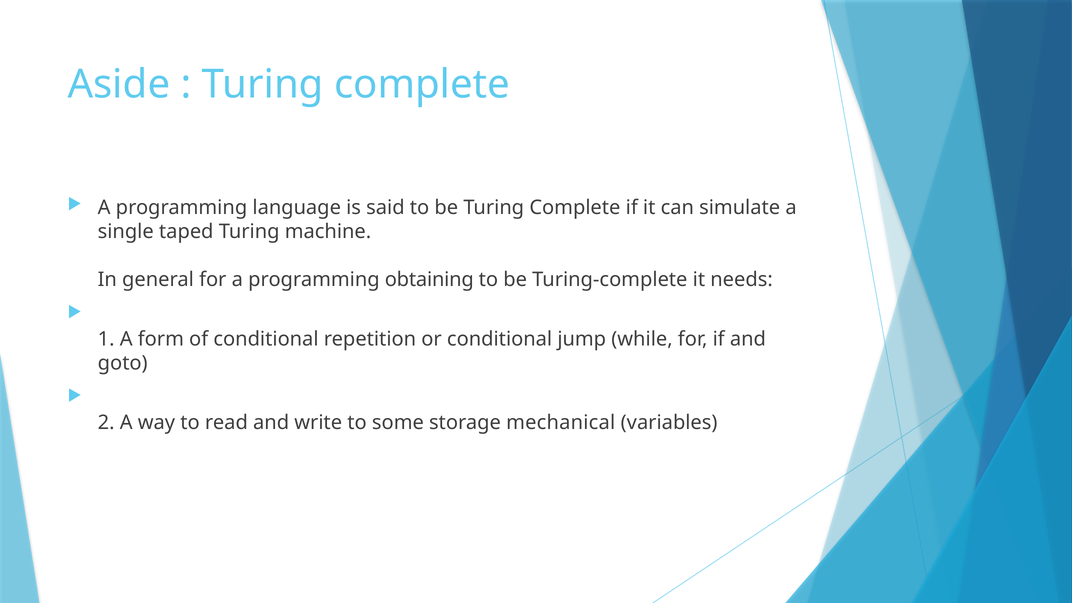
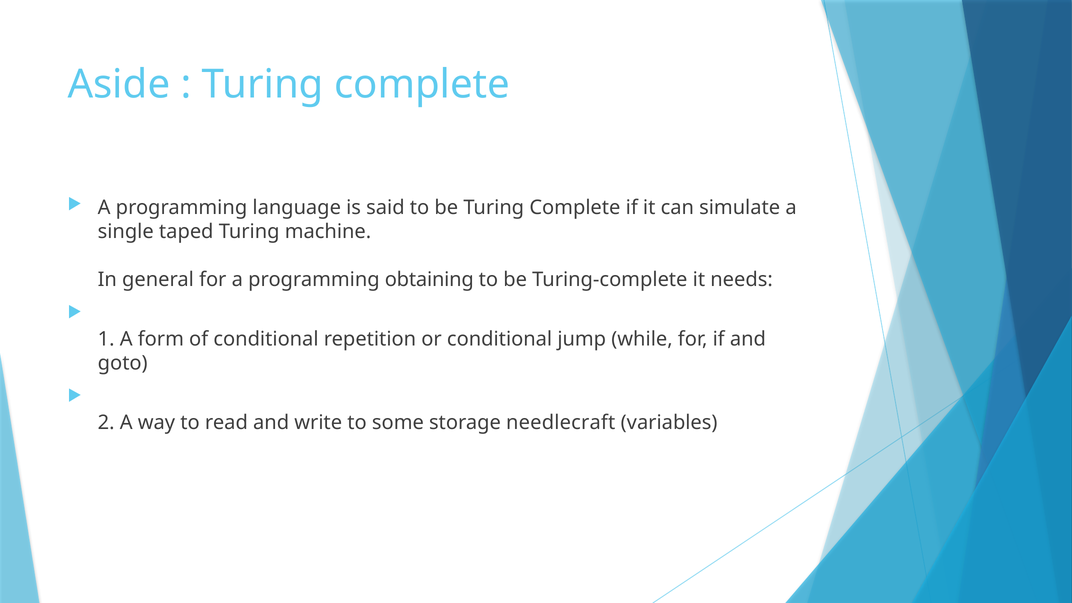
mechanical: mechanical -> needlecraft
